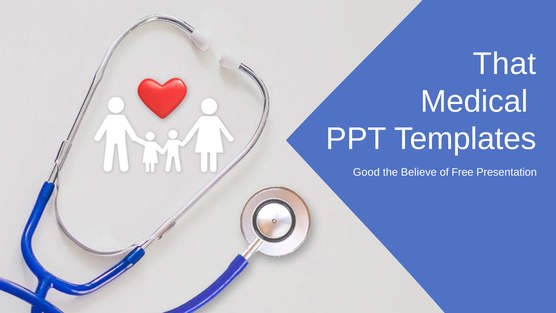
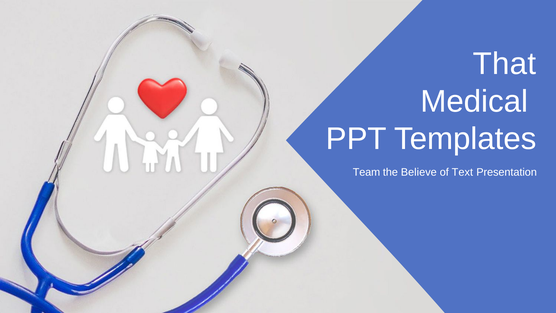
Good: Good -> Team
Free: Free -> Text
